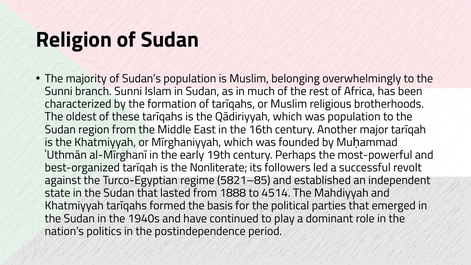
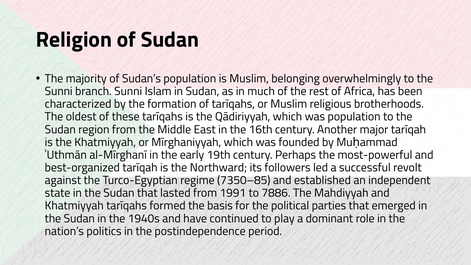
Nonliterate: Nonliterate -> Northward
5821–85: 5821–85 -> 7350–85
1888: 1888 -> 1991
4514: 4514 -> 7886
